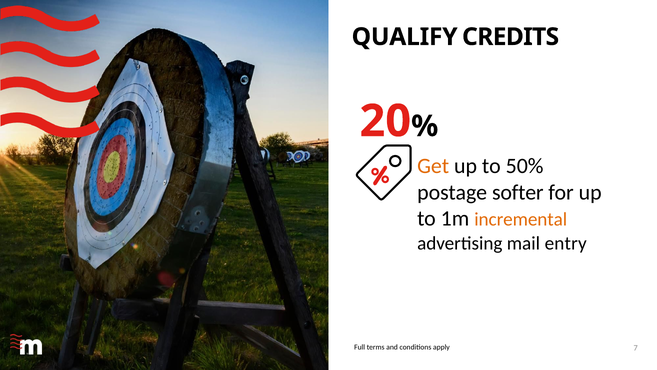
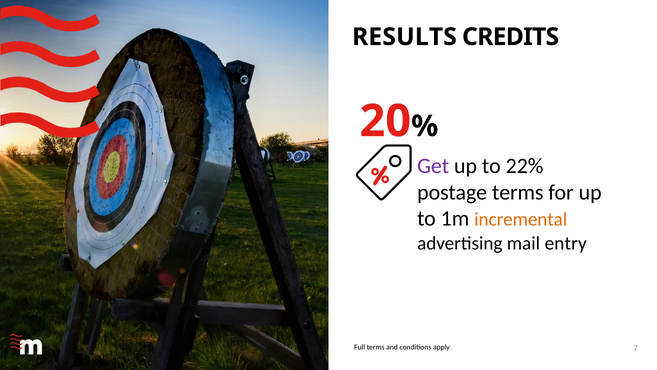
QUALIFY: QUALIFY -> RESULTS
Get colour: orange -> purple
50%: 50% -> 22%
postage softer: softer -> terms
